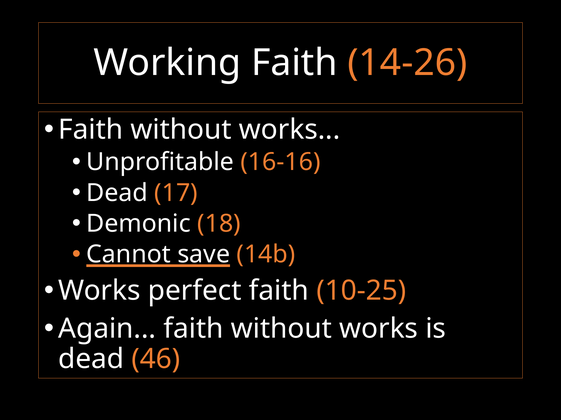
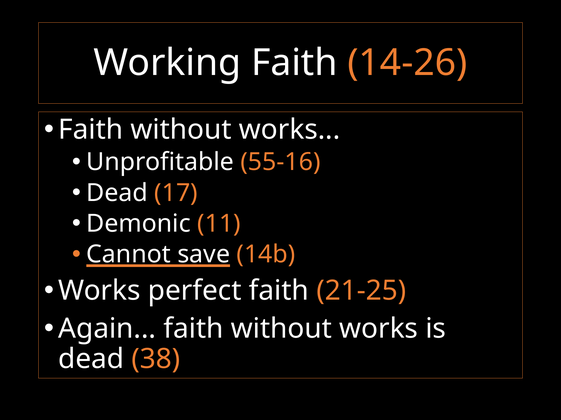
16-16: 16-16 -> 55-16
18: 18 -> 11
10-25: 10-25 -> 21-25
46: 46 -> 38
